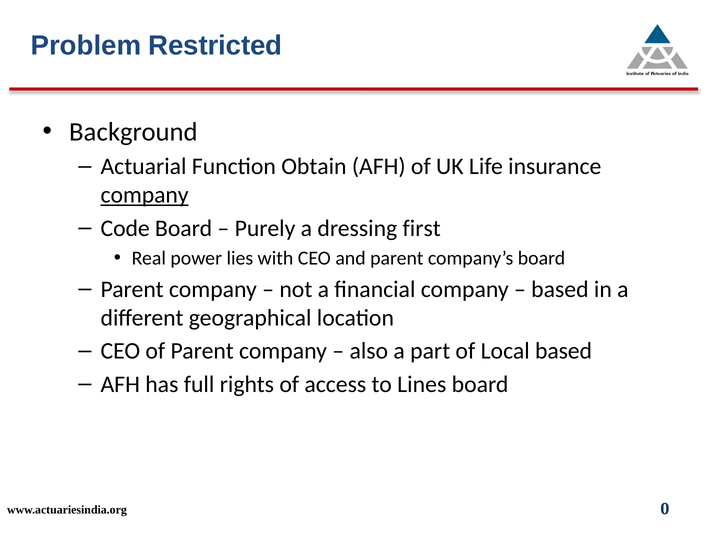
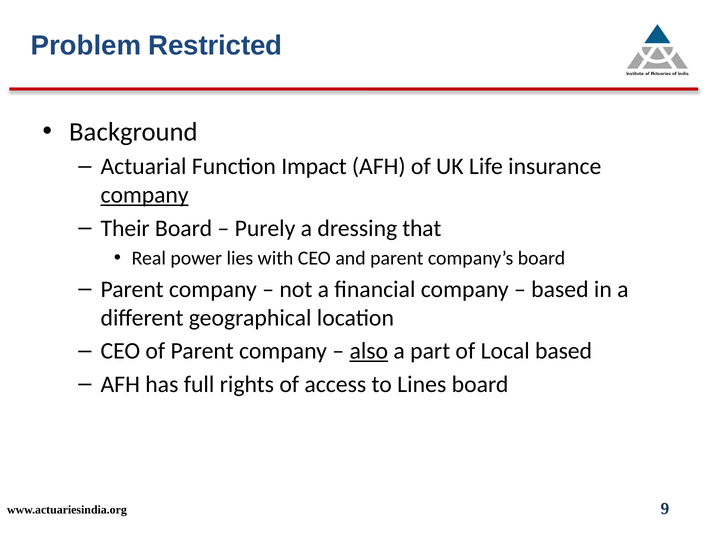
Obtain: Obtain -> Impact
Code: Code -> Their
first: first -> that
also underline: none -> present
0: 0 -> 9
